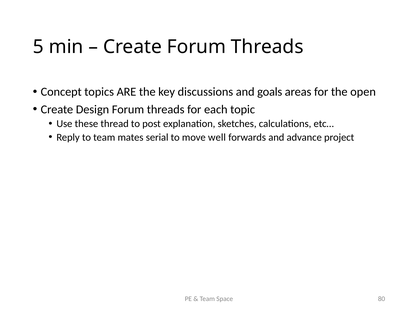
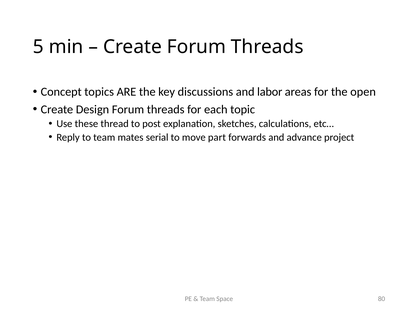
goals: goals -> labor
well: well -> part
